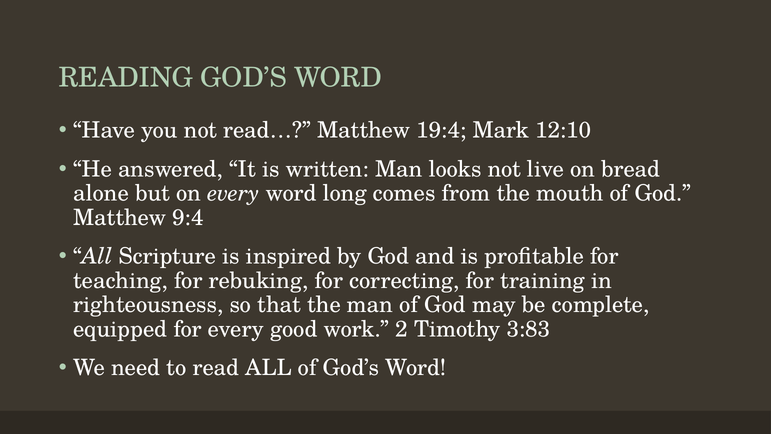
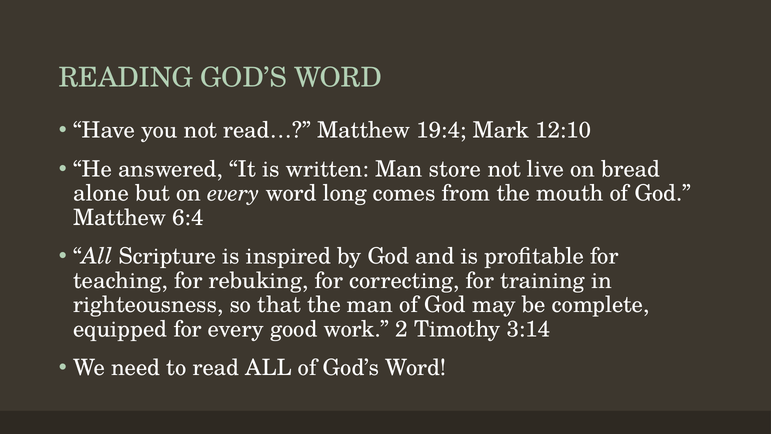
looks: looks -> store
9:4: 9:4 -> 6:4
3:83: 3:83 -> 3:14
